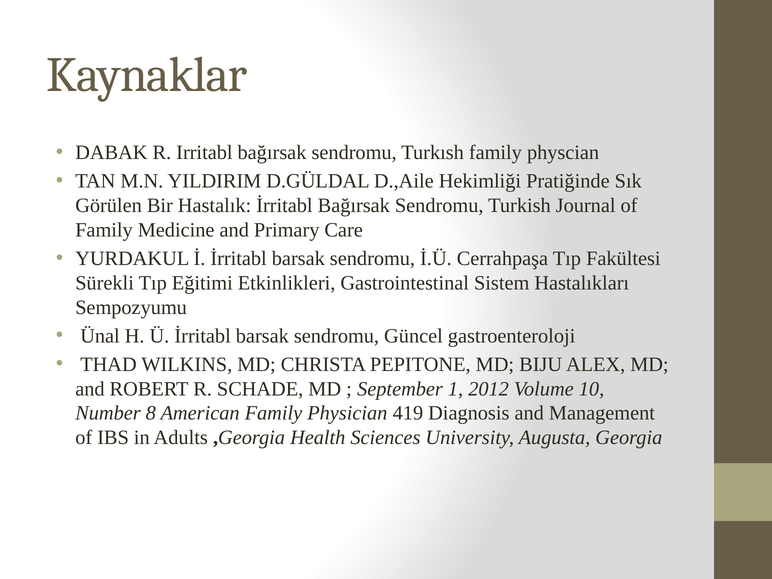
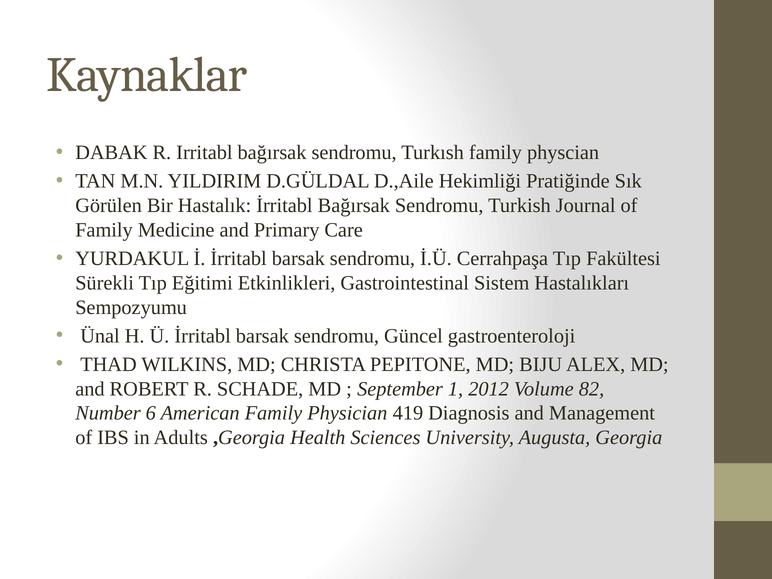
10: 10 -> 82
8: 8 -> 6
